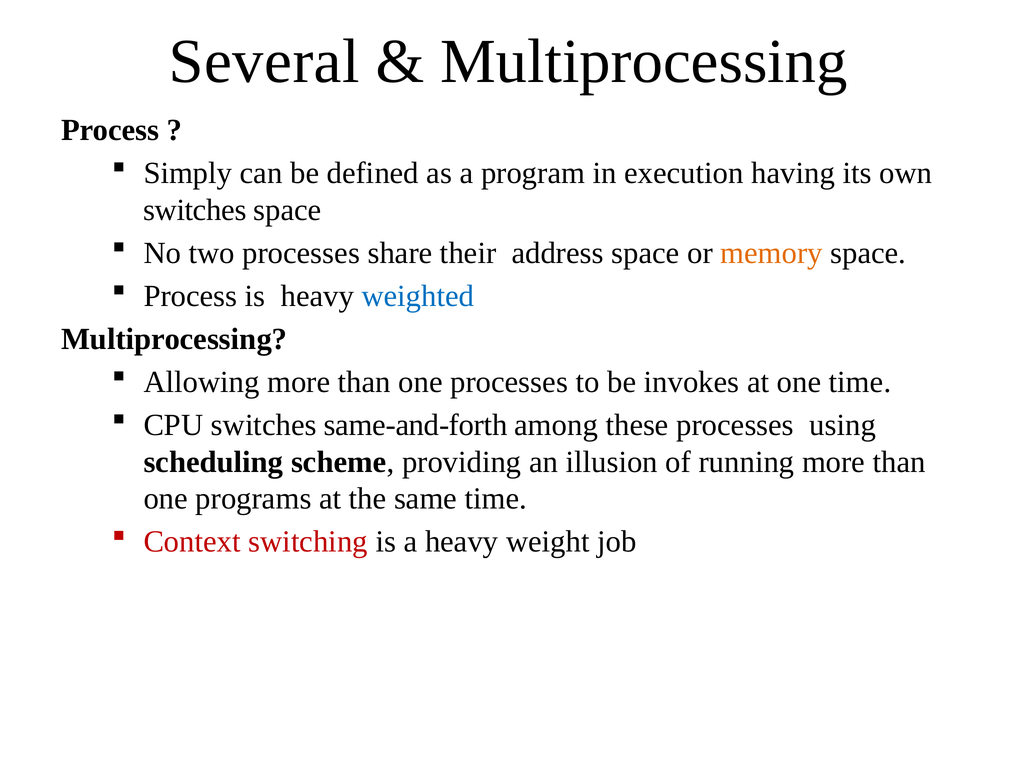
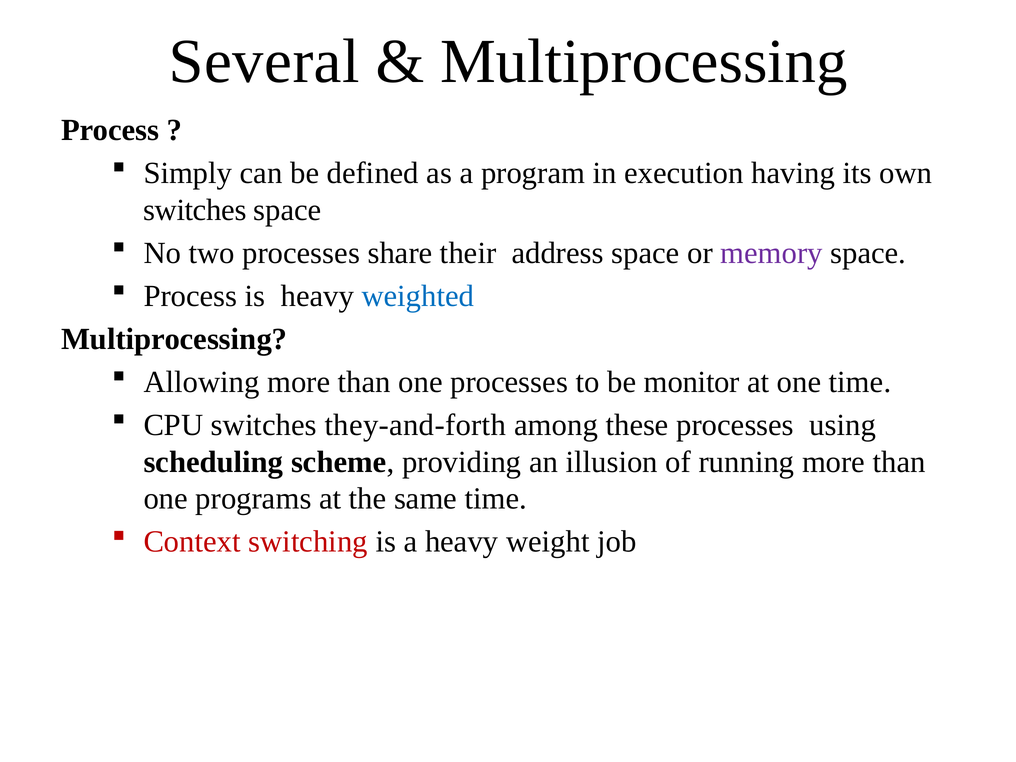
memory colour: orange -> purple
invokes: invokes -> monitor
same-and-forth: same-and-forth -> they-and-forth
